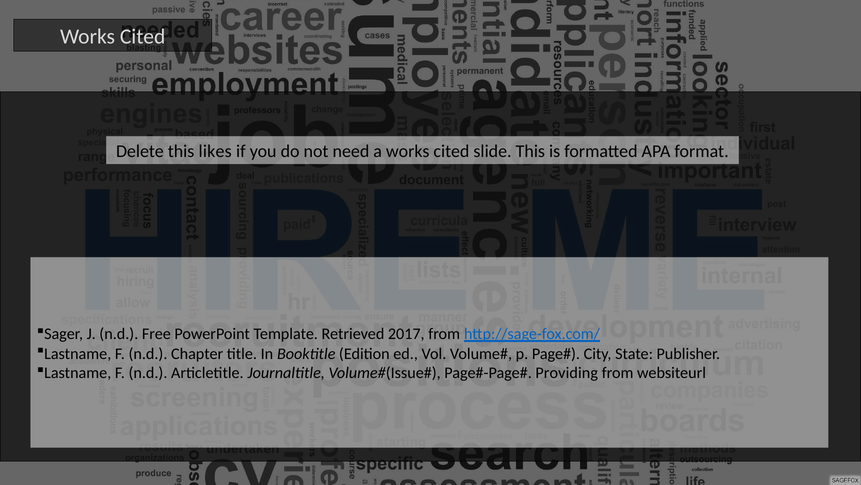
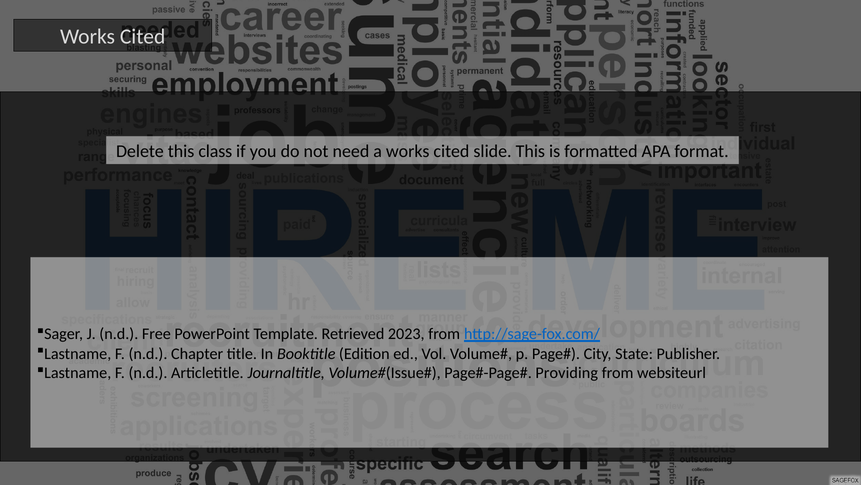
likes: likes -> class
2017: 2017 -> 2023
